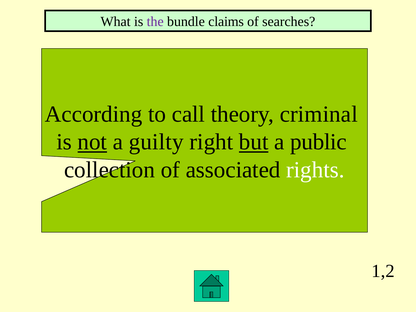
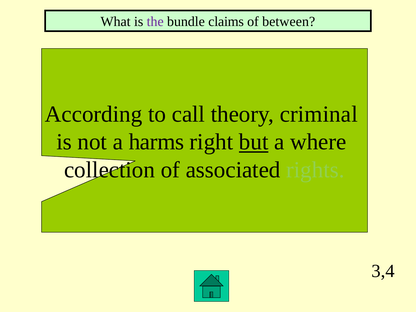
searches: searches -> between
not underline: present -> none
guilty: guilty -> harms
public: public -> where
rights colour: white -> light green
1,2: 1,2 -> 3,4
